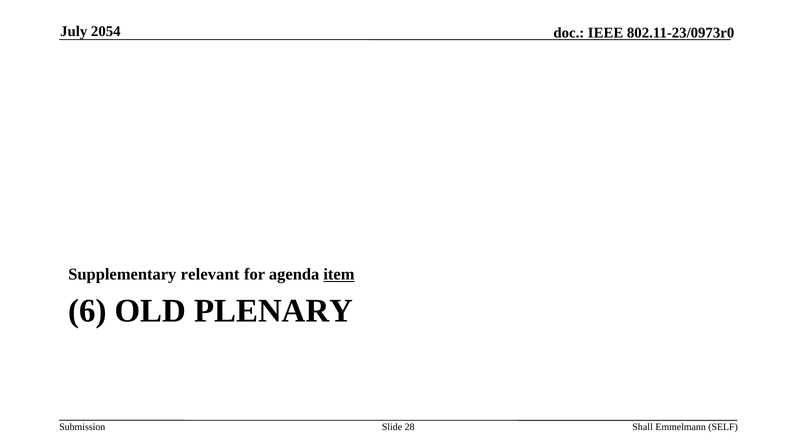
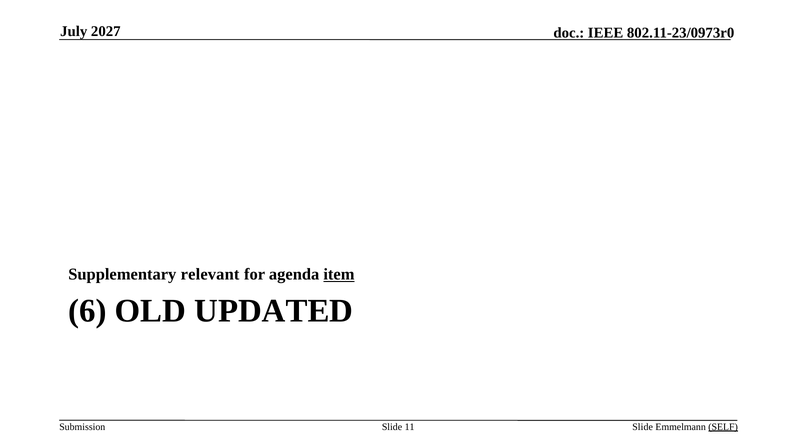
2054: 2054 -> 2027
PLENARY: PLENARY -> UPDATED
28: 28 -> 11
Shall at (643, 426): Shall -> Slide
SELF underline: none -> present
